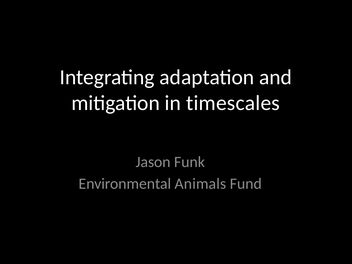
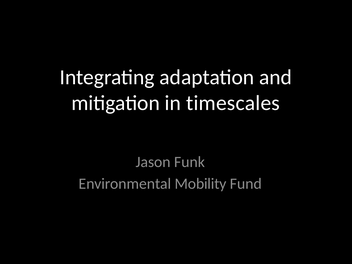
Animals: Animals -> Mobility
